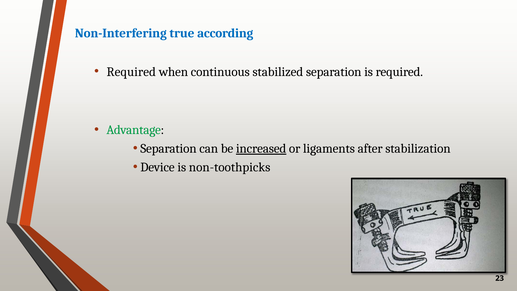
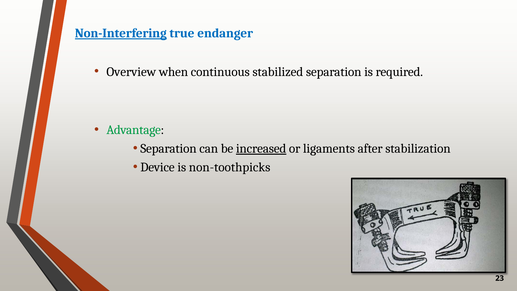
Non-Interfering underline: none -> present
according: according -> endanger
Required at (131, 72): Required -> Overview
